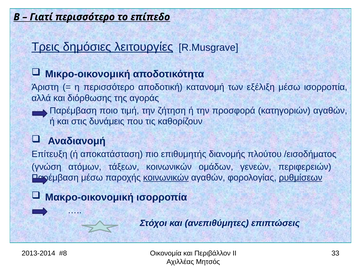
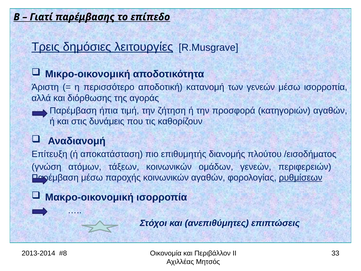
Γιατί περισσότερο: περισσότερο -> παρέμβασης
των εξέλιξη: εξέλιξη -> γενεών
ποιο: ποιο -> ήπια
κοινωνικών at (166, 178) underline: present -> none
